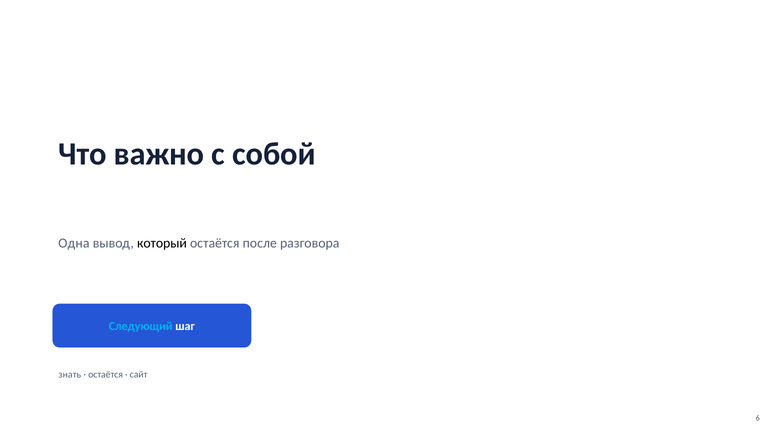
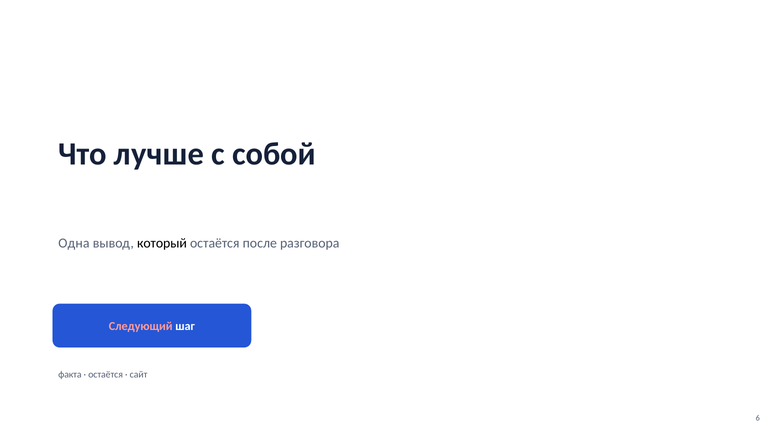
важно: важно -> лучше
Следующий colour: light blue -> pink
знать: знать -> факта
